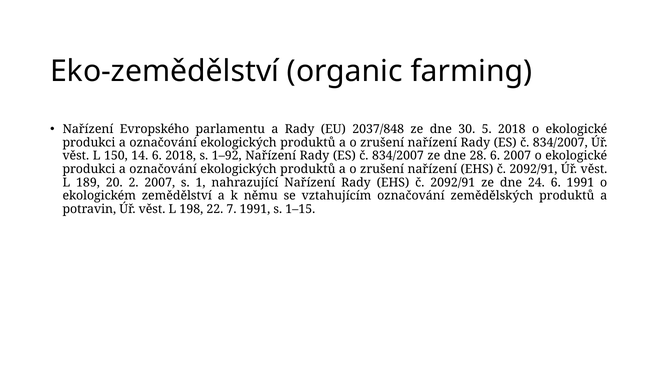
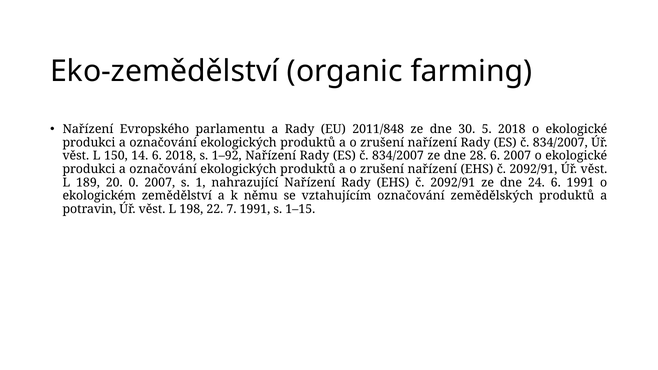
2037/848: 2037/848 -> 2011/848
2: 2 -> 0
